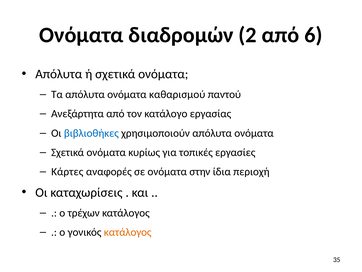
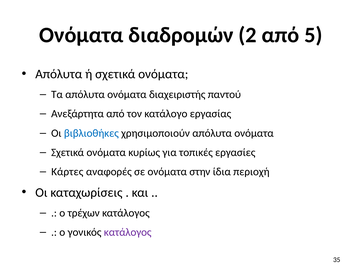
6: 6 -> 5
καθαρισμού: καθαρισμού -> διαχειριστής
κατάλογος at (128, 232) colour: orange -> purple
